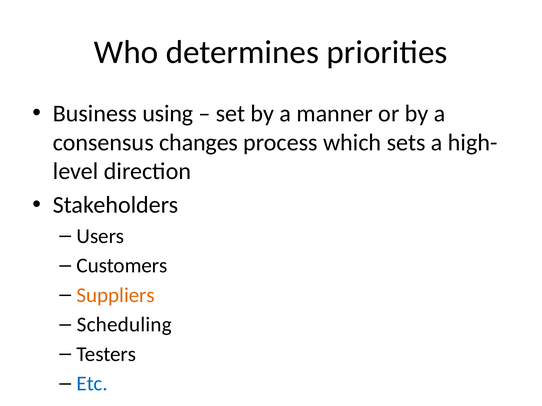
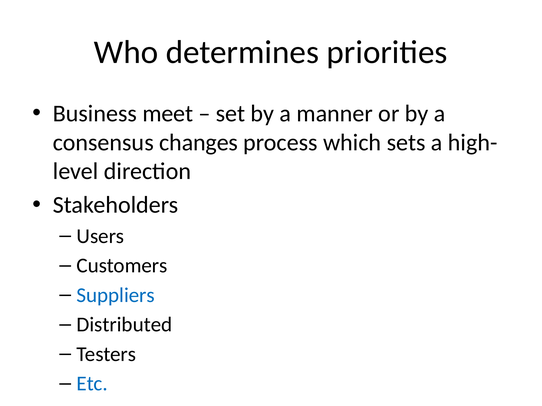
using: using -> meet
Suppliers colour: orange -> blue
Scheduling: Scheduling -> Distributed
